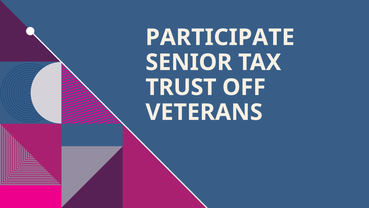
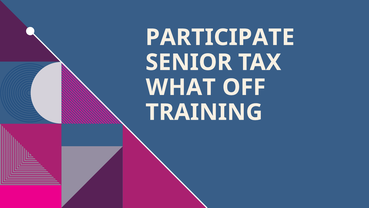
TRUST: TRUST -> WHAT
VETERANS: VETERANS -> TRAINING
